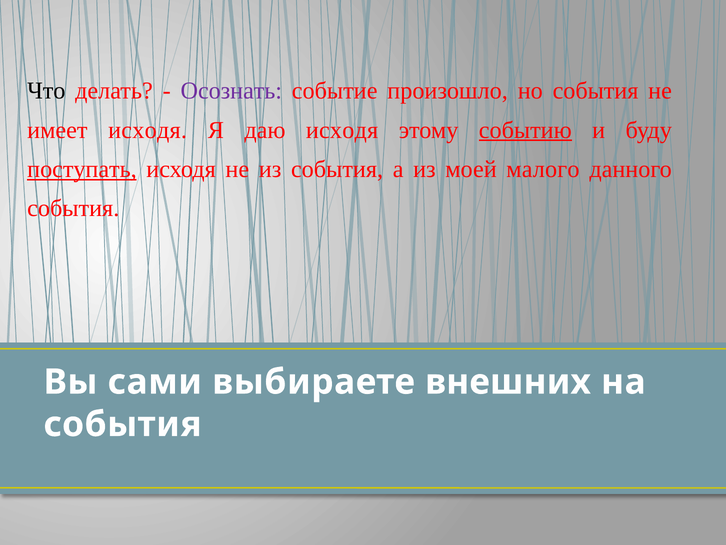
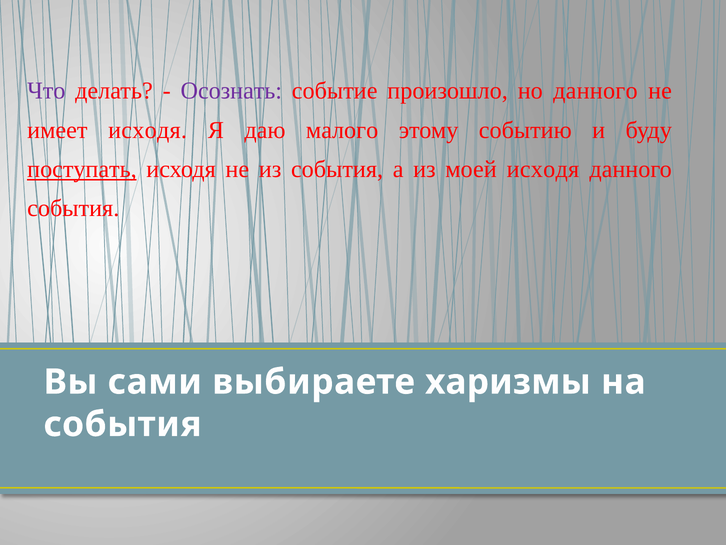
Что colour: black -> purple
но события: события -> данного
даю исходя: исходя -> малого
событию underline: present -> none
моей малого: малого -> исходя
внешних: внешних -> харизмы
